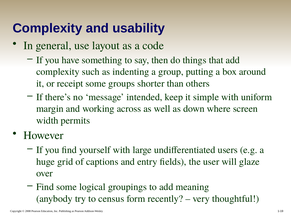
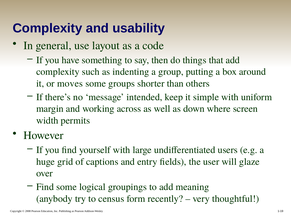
receipt: receipt -> moves
